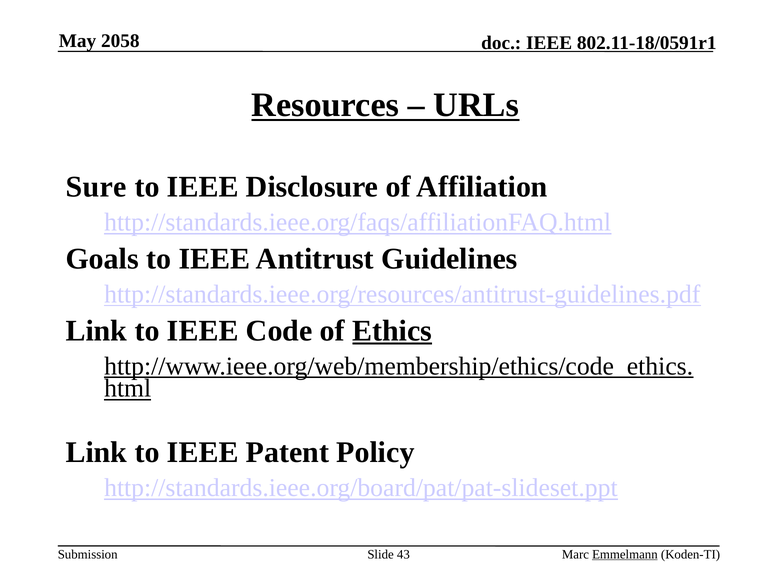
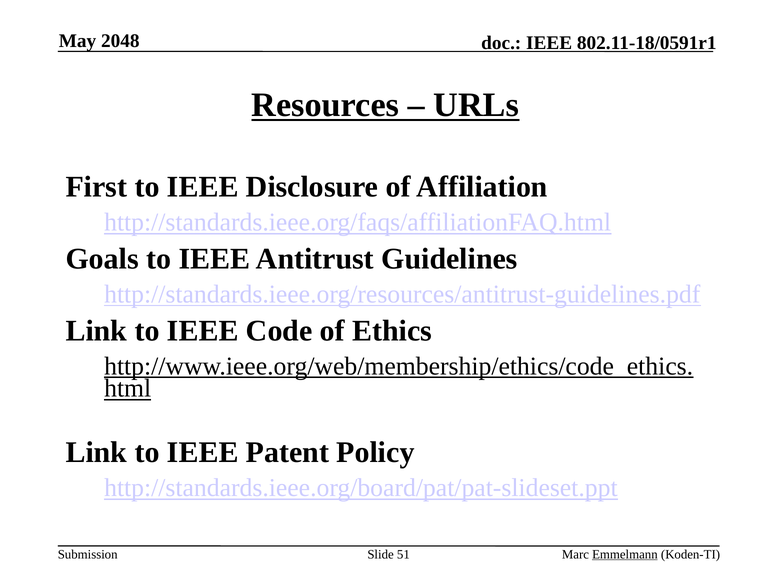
2058: 2058 -> 2048
Sure: Sure -> First
Ethics underline: present -> none
43: 43 -> 51
